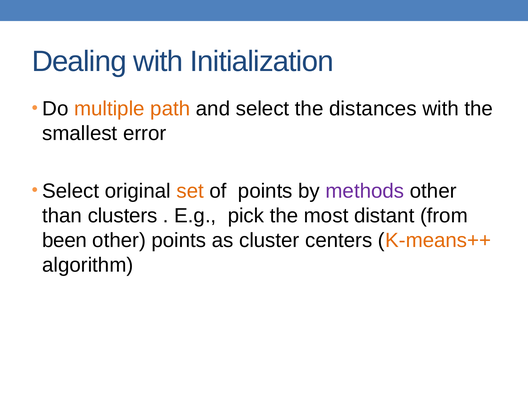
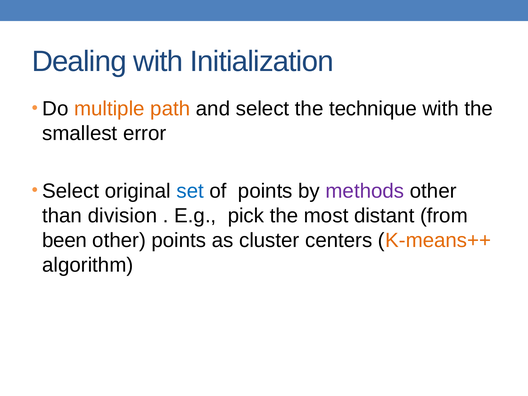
distances: distances -> technique
set colour: orange -> blue
clusters: clusters -> division
